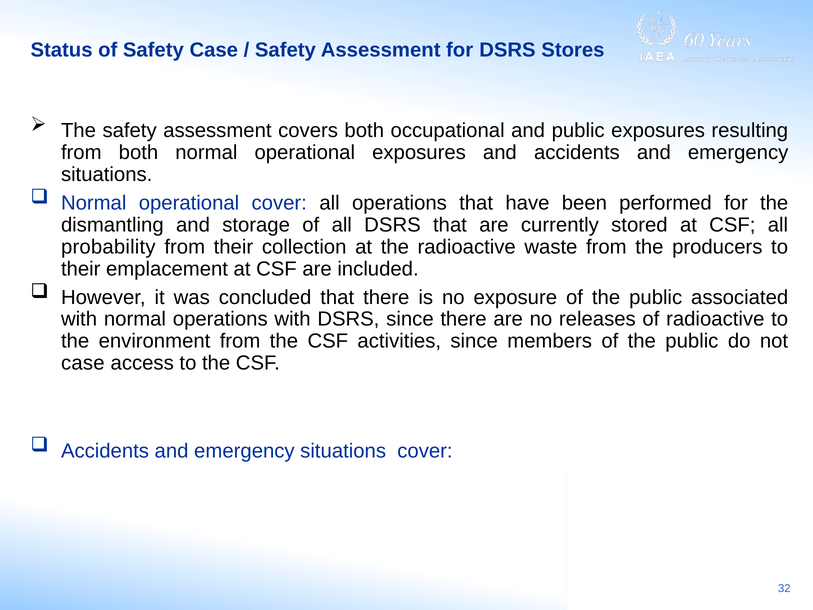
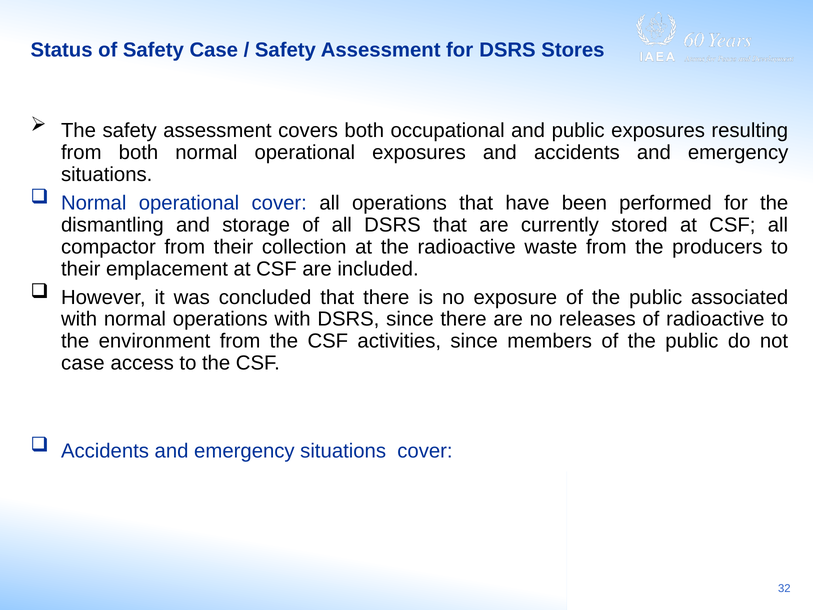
probability: probability -> compactor
